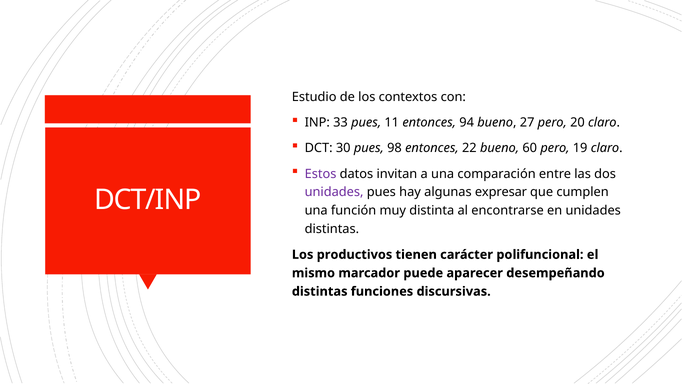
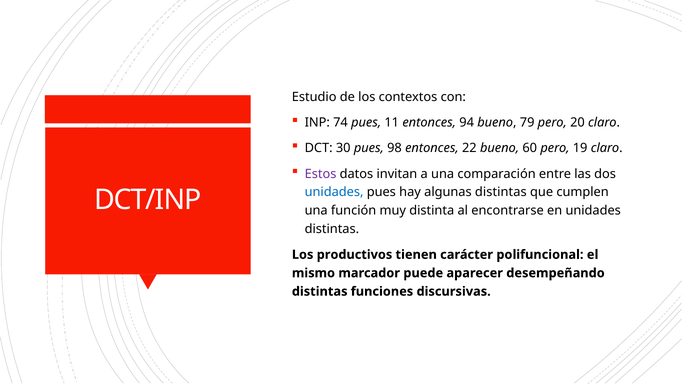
33: 33 -> 74
27: 27 -> 79
unidades at (334, 192) colour: purple -> blue
algunas expresar: expresar -> distintas
